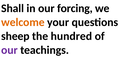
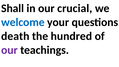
forcing: forcing -> crucial
welcome colour: orange -> blue
sheep: sheep -> death
